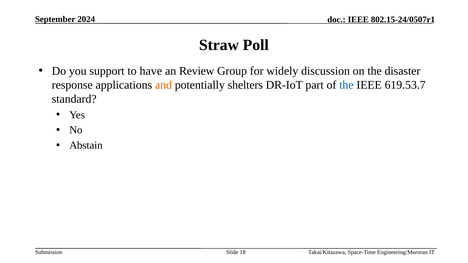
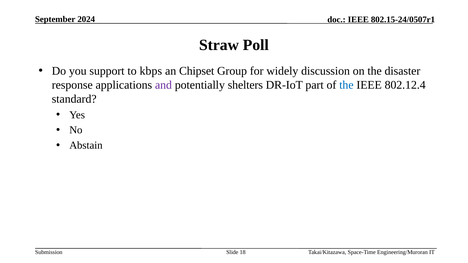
have: have -> kbps
Review: Review -> Chipset
and colour: orange -> purple
619.53.7: 619.53.7 -> 802.12.4
